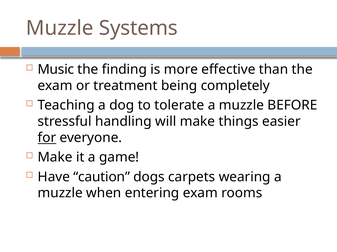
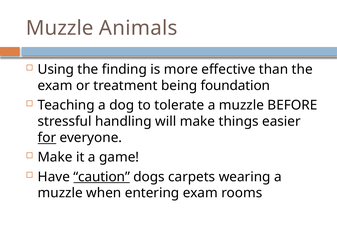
Systems: Systems -> Animals
Music: Music -> Using
completely: completely -> foundation
caution underline: none -> present
